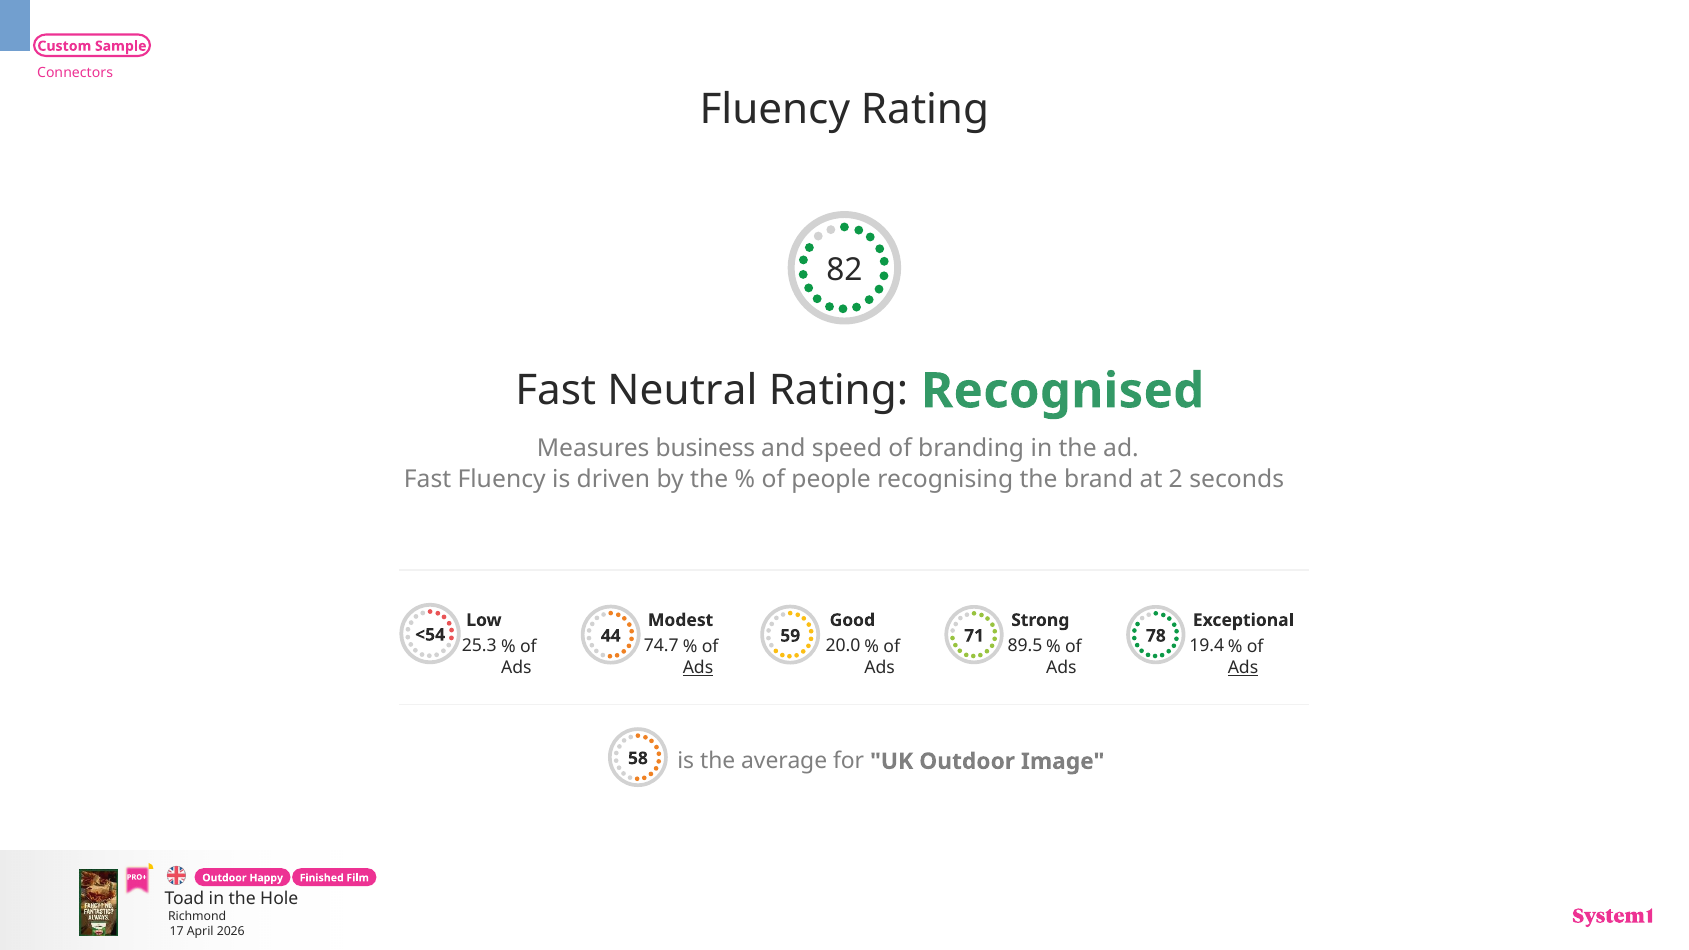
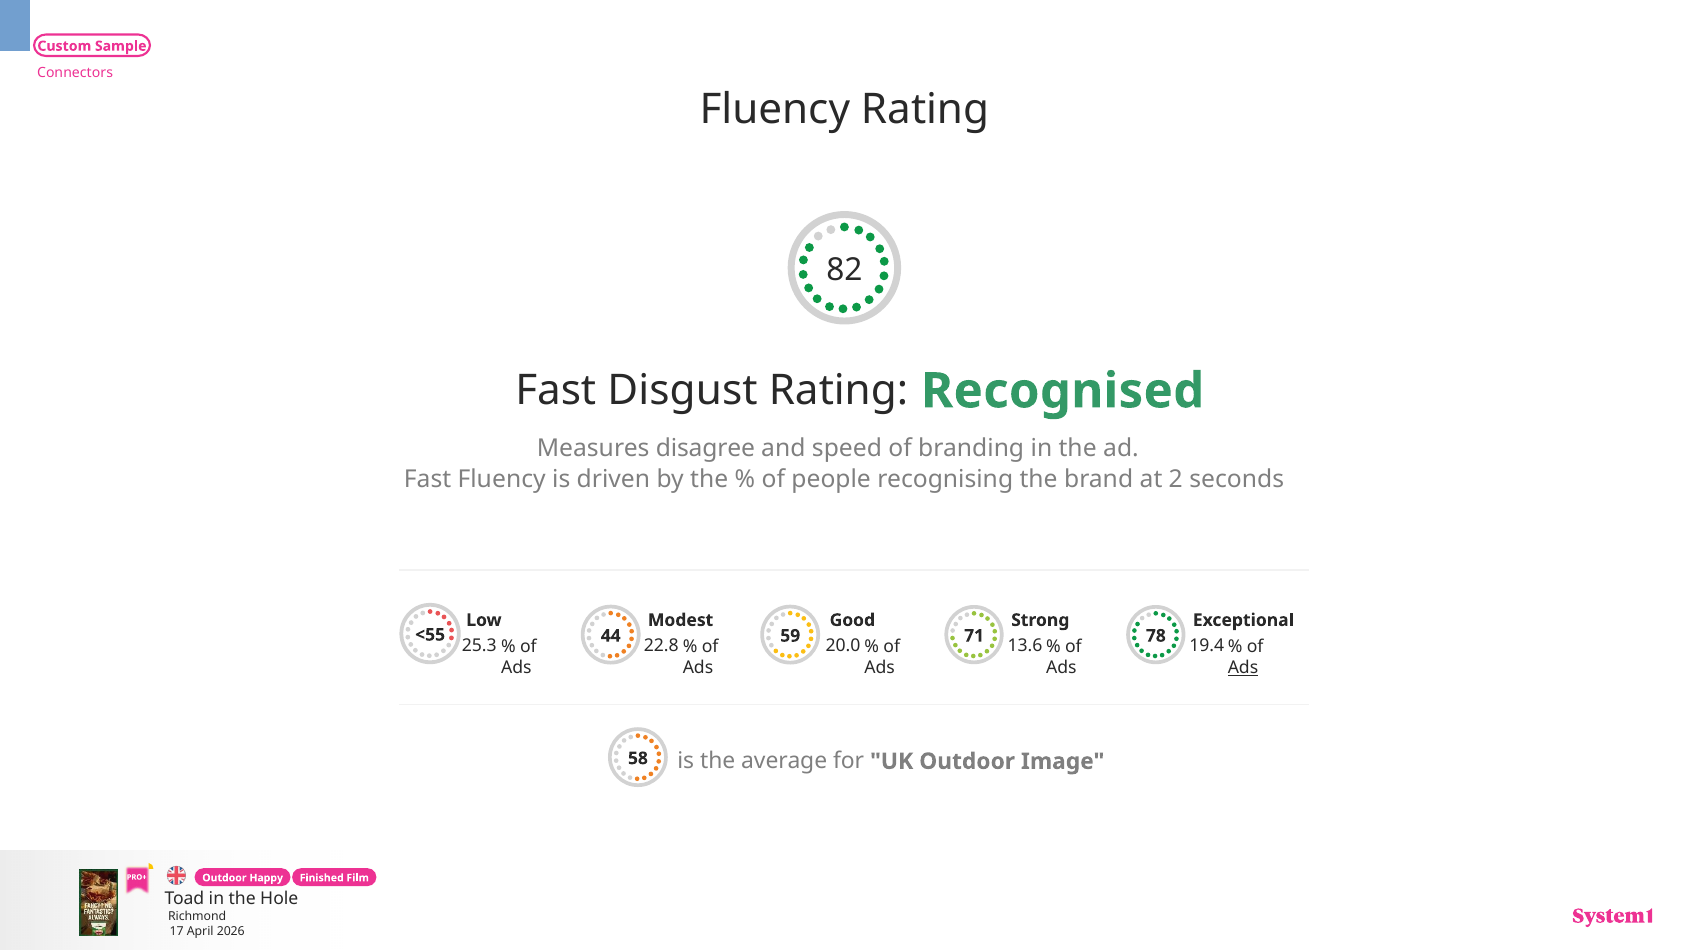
Neutral: Neutral -> Disgust
business: business -> disagree
<54: <54 -> <55
74.7: 74.7 -> 22.8
89.5: 89.5 -> 13.6
Ads at (698, 668) underline: present -> none
